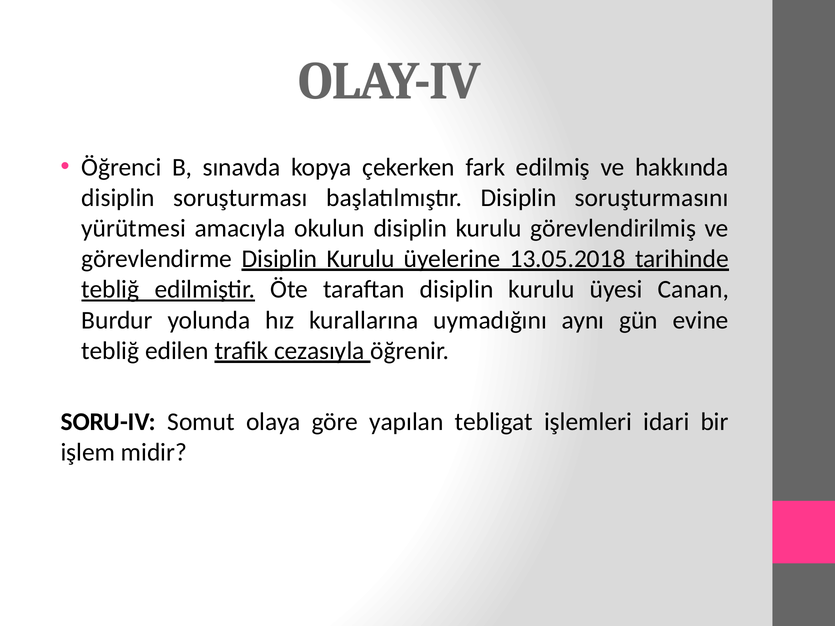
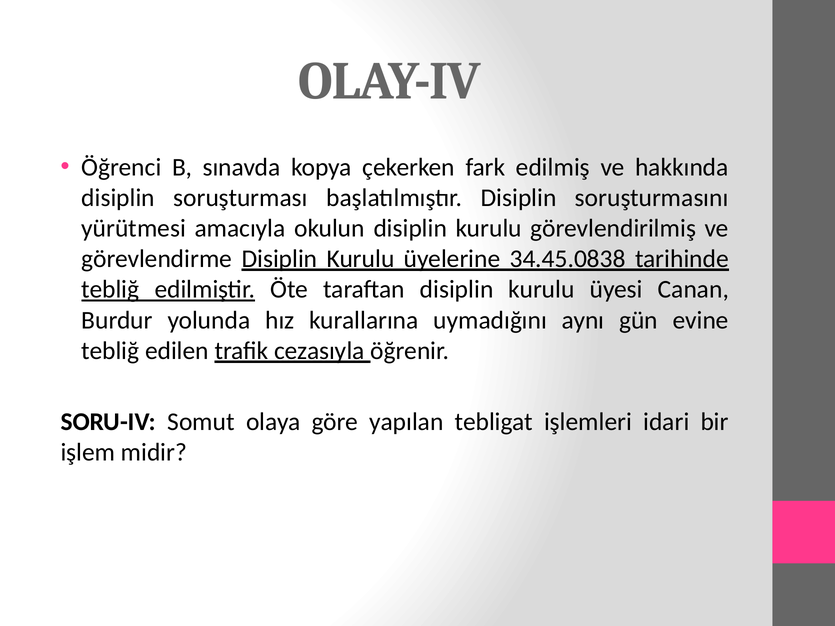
13.05.2018: 13.05.2018 -> 34.45.0838
